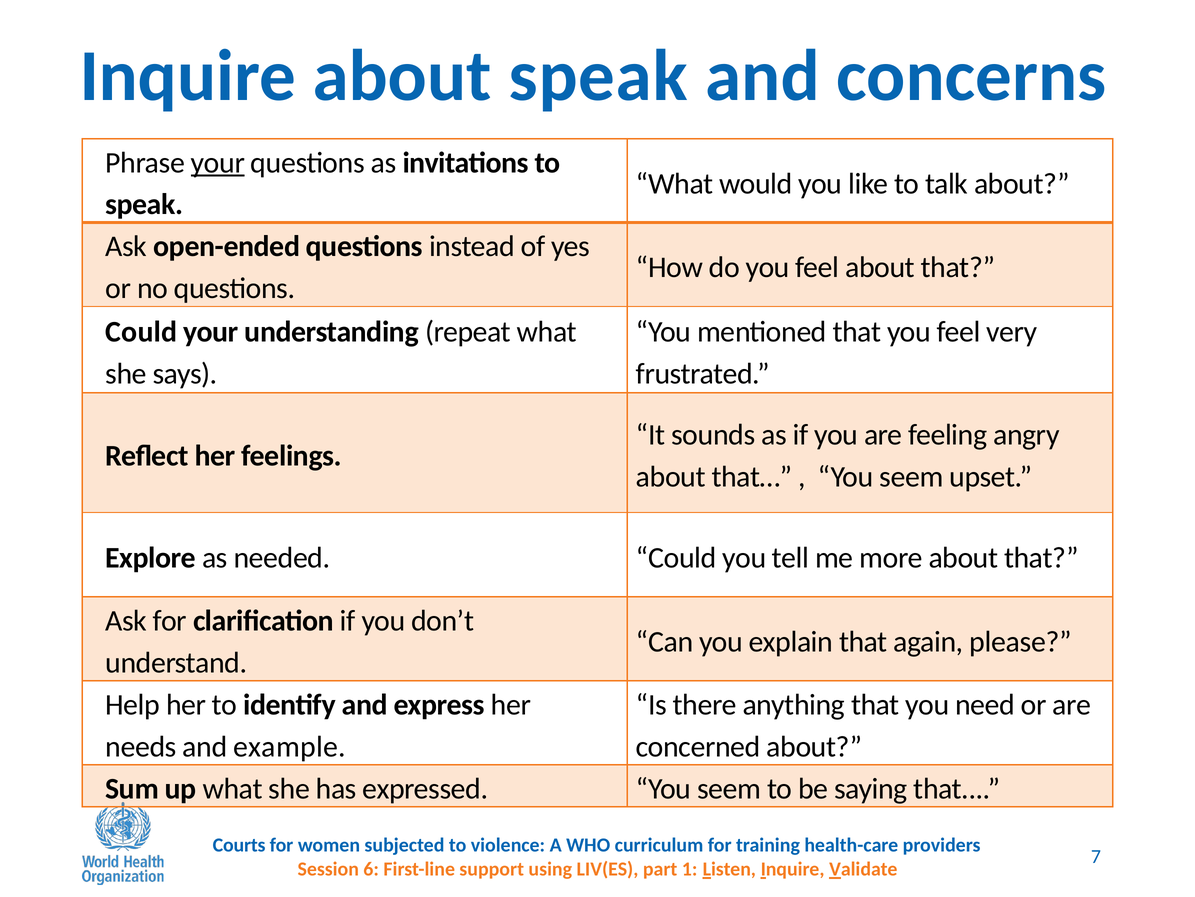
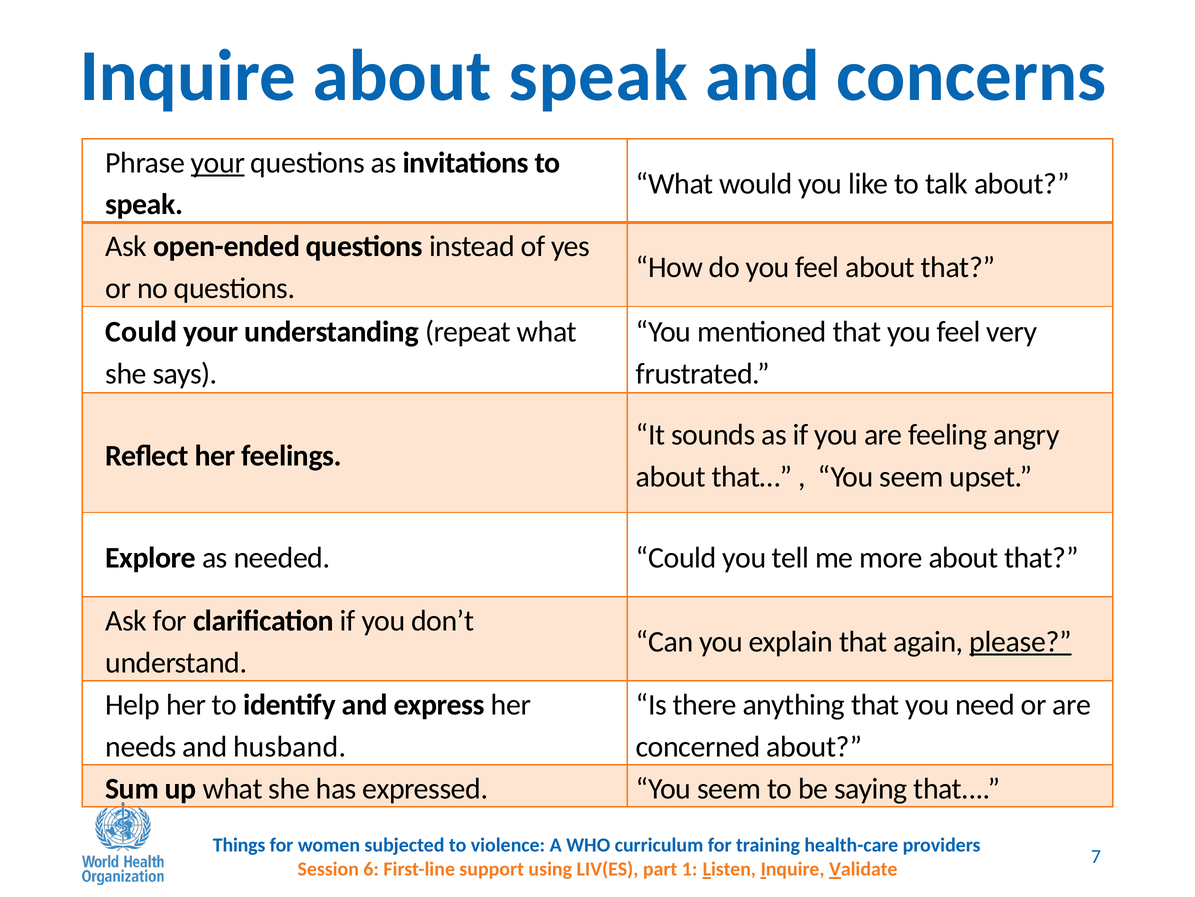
please underline: none -> present
example: example -> husband
Courts: Courts -> Things
